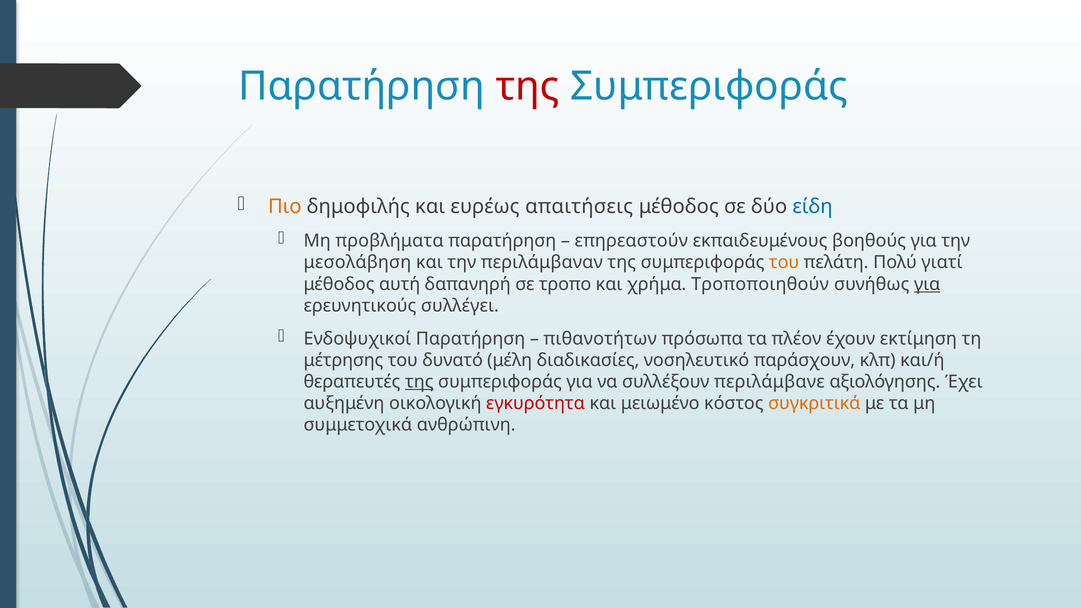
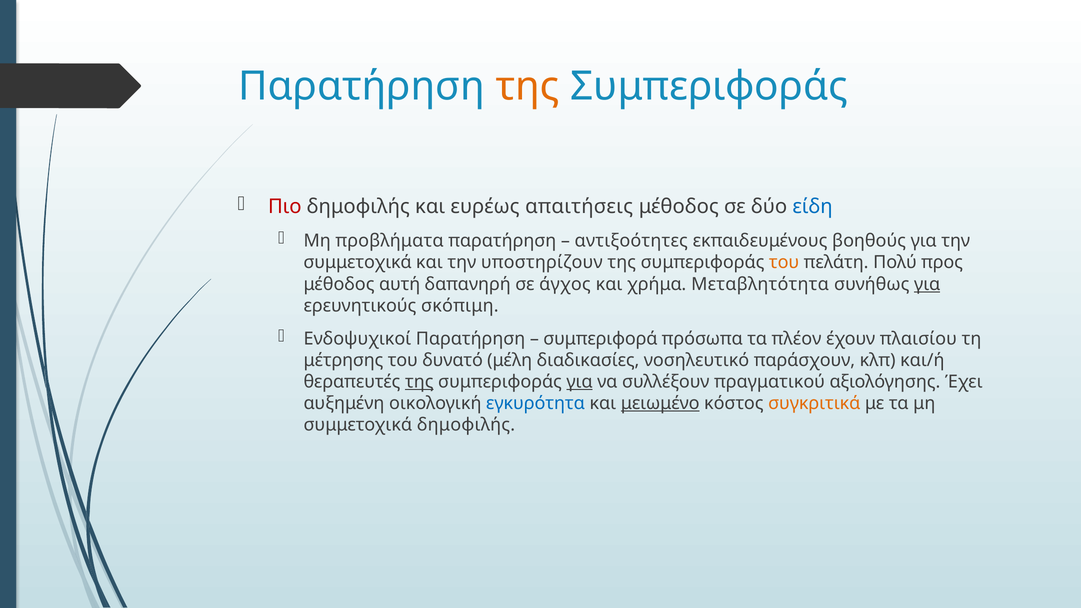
της at (528, 87) colour: red -> orange
Πιο colour: orange -> red
επηρεαστούν: επηρεαστούν -> αντιξοότητες
μεσολάβηση at (357, 262): μεσολάβηση -> συμμετοχικά
περιλάμβαναν: περιλάμβαναν -> υποστηρίζουν
γιατί: γιατί -> προς
τροπο: τροπο -> άγχος
Τροποποιηθούν: Τροποποιηθούν -> Μεταβλητότητα
συλλέγει: συλλέγει -> σκόπιμη
πιθανοτήτων: πιθανοτήτων -> συμπεριφορά
εκτίμηση: εκτίμηση -> πλαισίου
για at (580, 382) underline: none -> present
περιλάμβανε: περιλάμβανε -> πραγματικού
εγκυρότητα colour: red -> blue
μειωμένο underline: none -> present
συμμετοχικά ανθρώπινη: ανθρώπινη -> δημοφιλής
